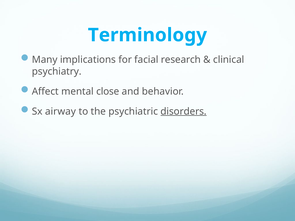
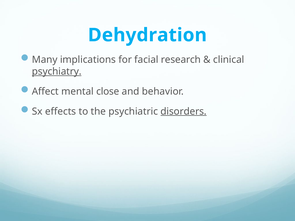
Terminology: Terminology -> Dehydration
psychiatry underline: none -> present
airway: airway -> effects
